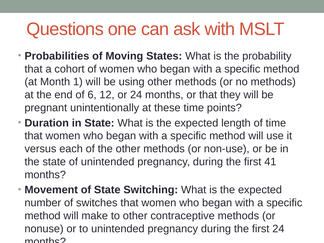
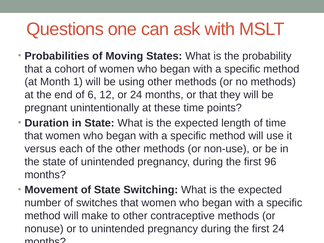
41: 41 -> 96
